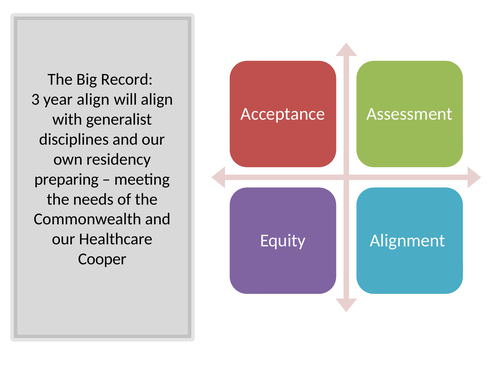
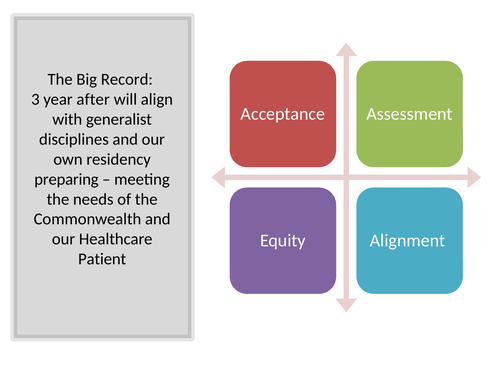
year align: align -> after
Cooper: Cooper -> Patient
